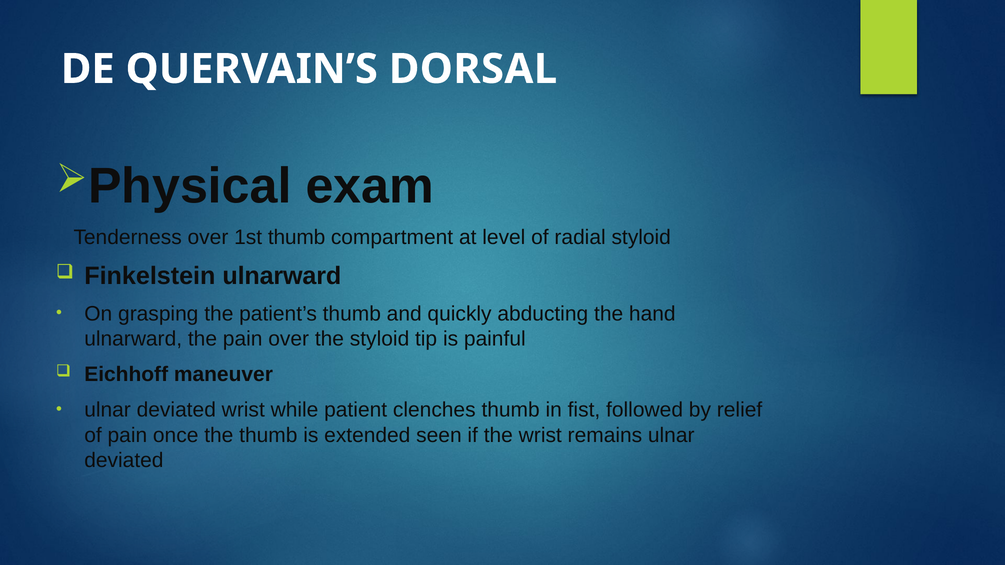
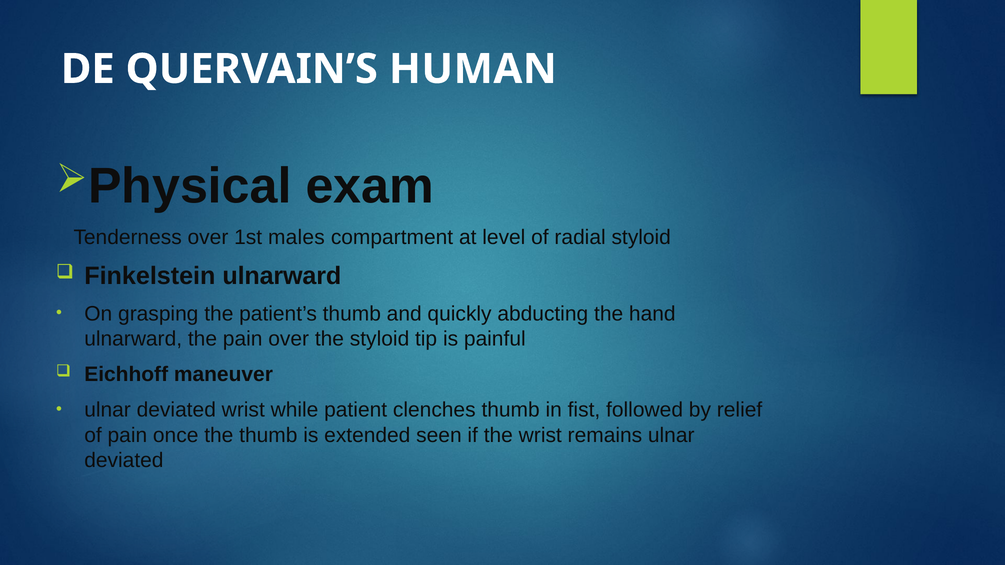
DORSAL: DORSAL -> HUMAN
1st thumb: thumb -> males
